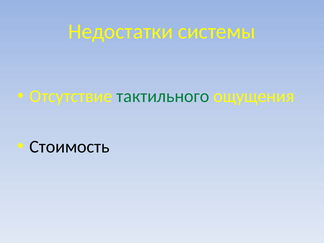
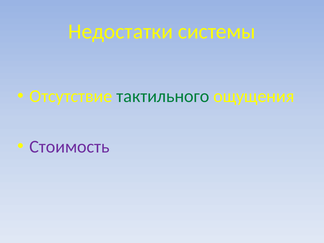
Стоимость colour: black -> purple
